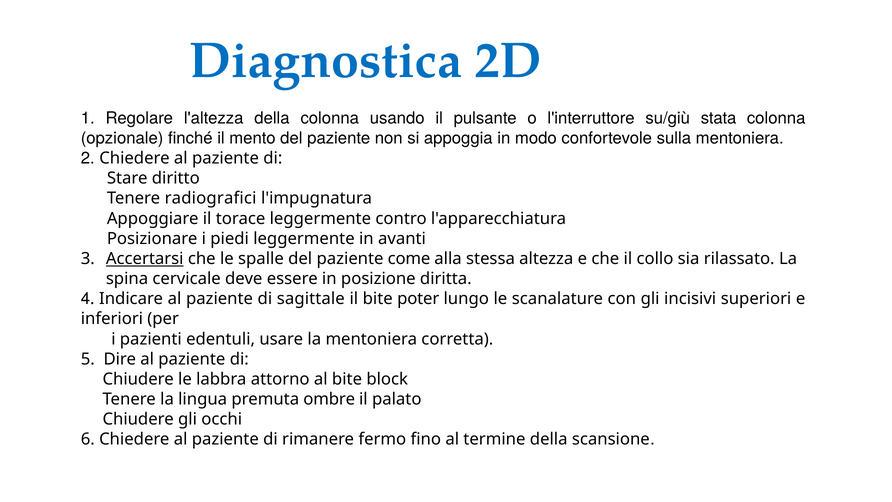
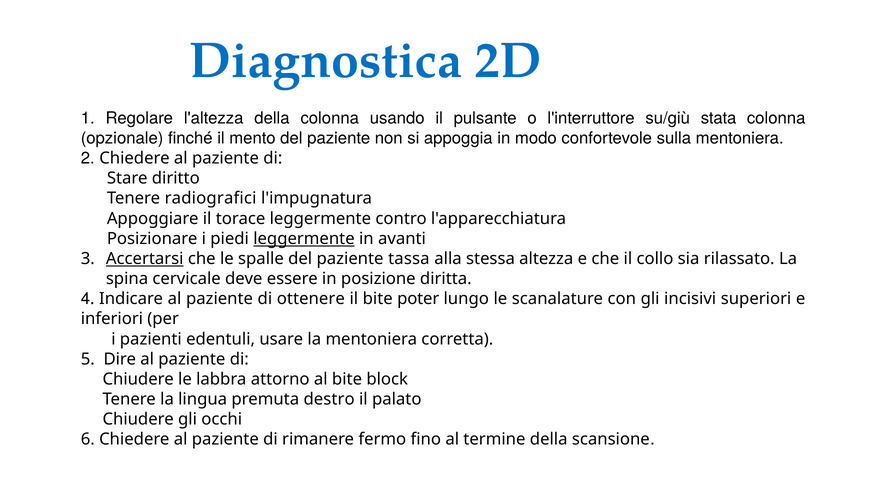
leggermente at (304, 239) underline: none -> present
come: come -> tassa
sagittale: sagittale -> ottenere
ombre: ombre -> destro
